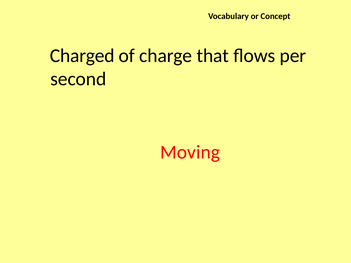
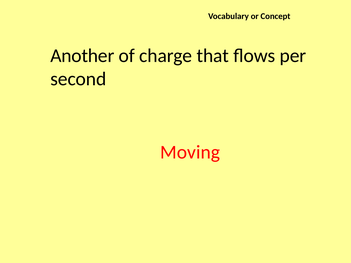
Charged: Charged -> Another
